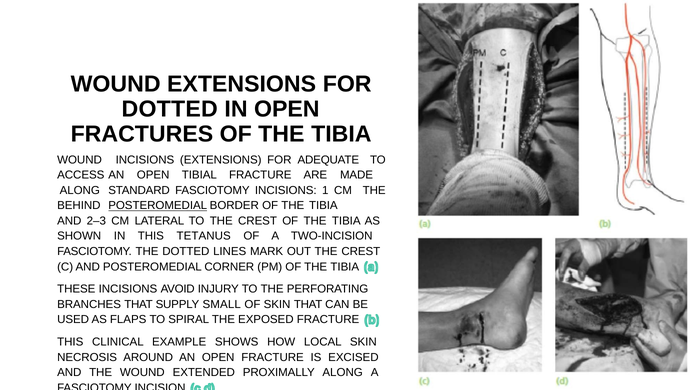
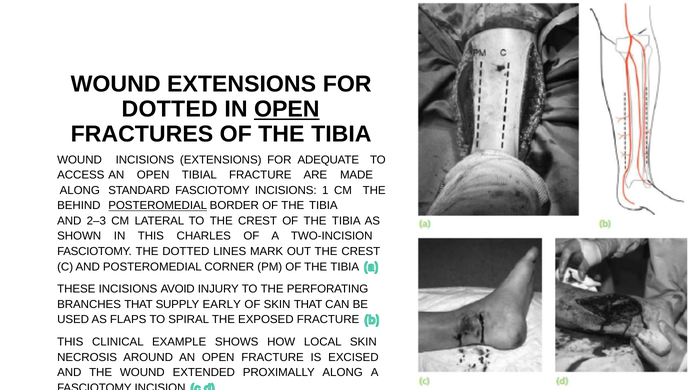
OPEN at (287, 109) underline: none -> present
TETANUS: TETANUS -> CHARLES
SMALL: SMALL -> EARLY
